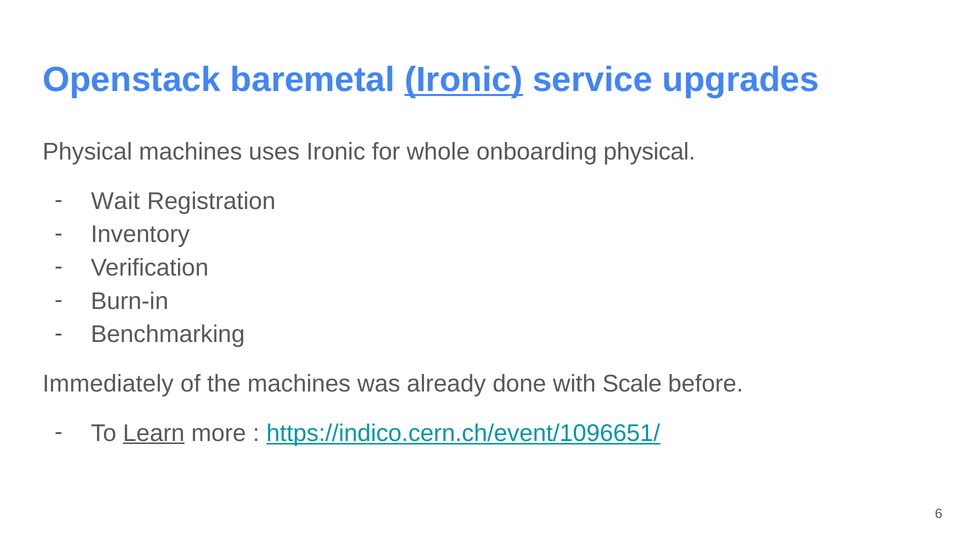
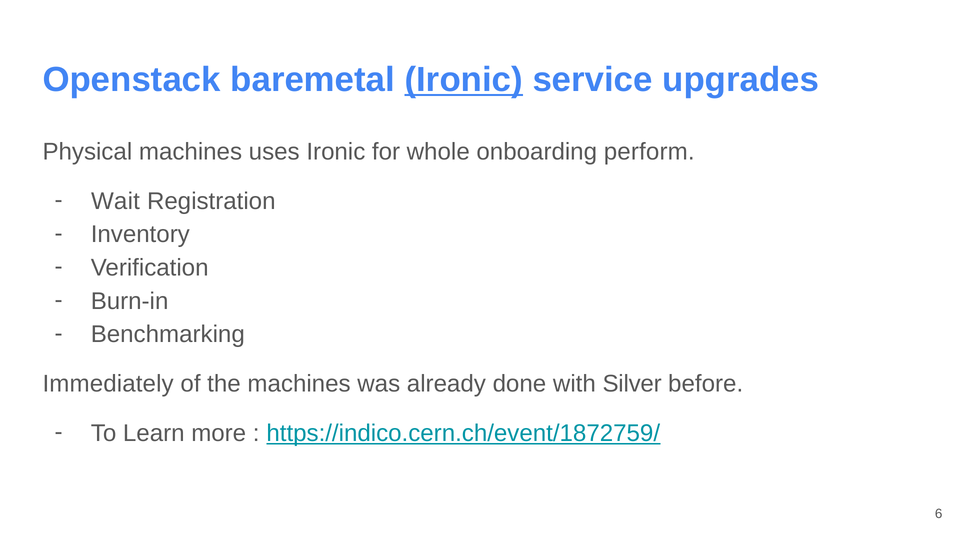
onboarding physical: physical -> perform
Scale: Scale -> Silver
Learn underline: present -> none
https://indico.cern.ch/event/1096651/: https://indico.cern.ch/event/1096651/ -> https://indico.cern.ch/event/1872759/
